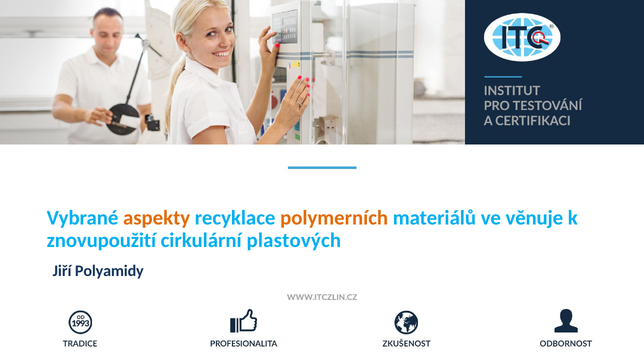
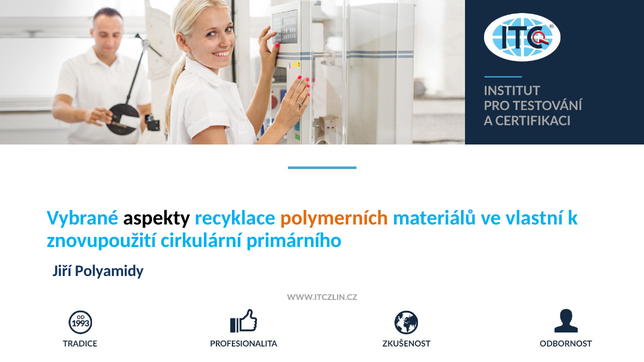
aspekty colour: orange -> black
věnuje: věnuje -> vlastní
plastových: plastových -> primárního
